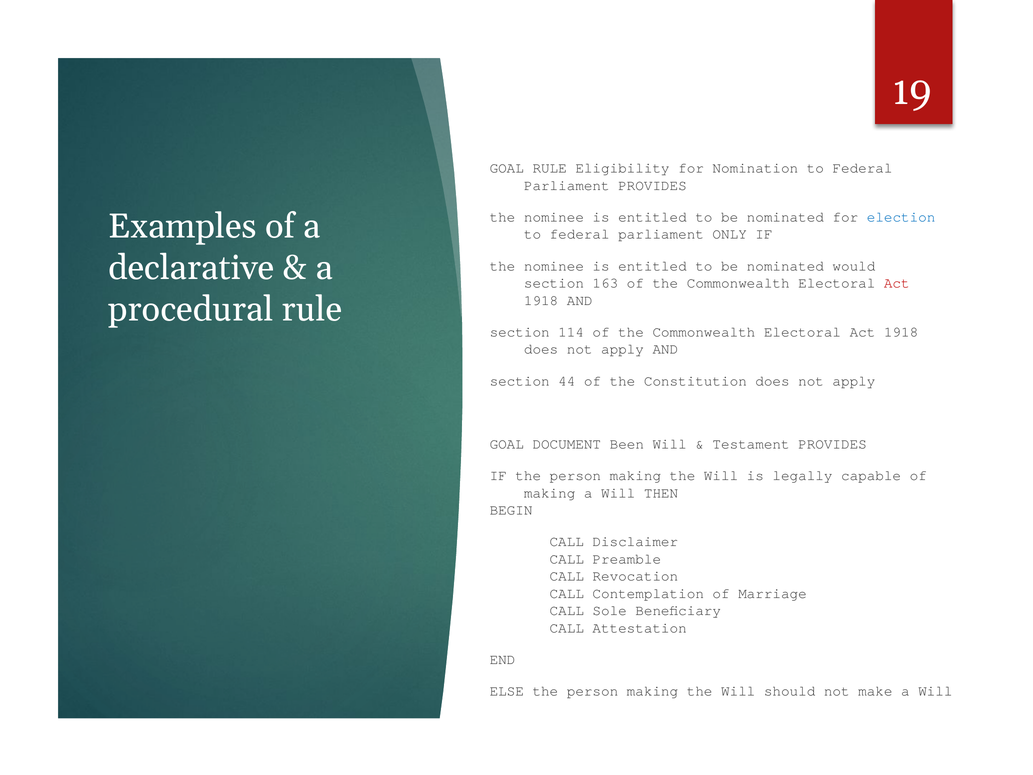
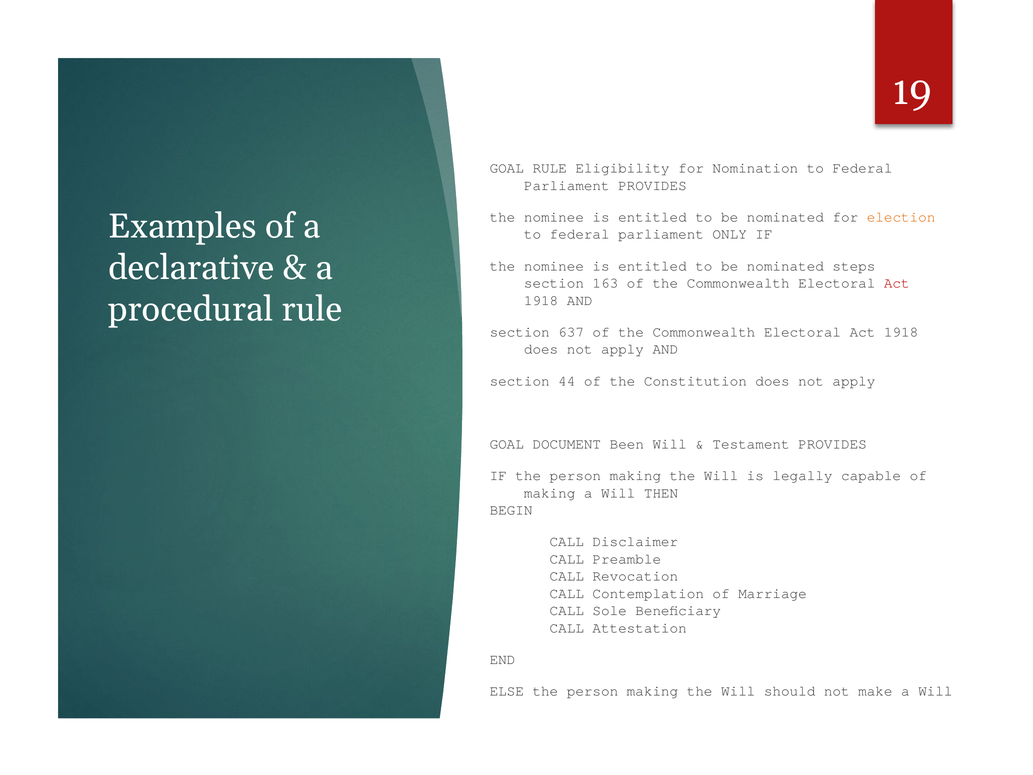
election colour: blue -> orange
would: would -> steps
114: 114 -> 637
